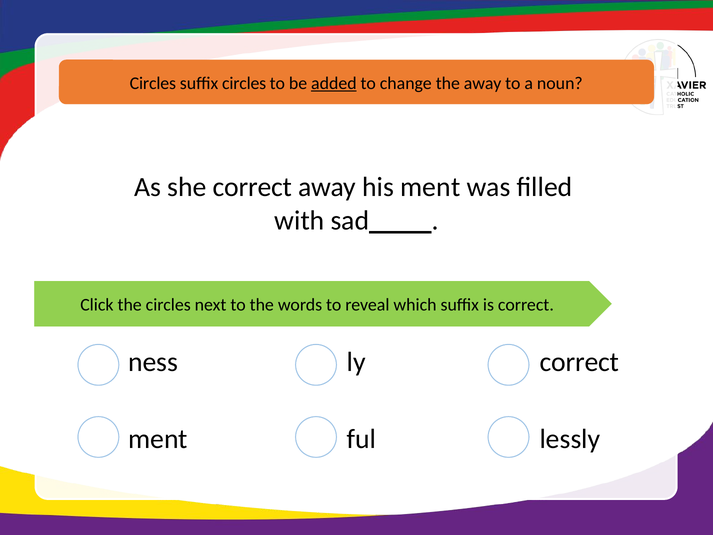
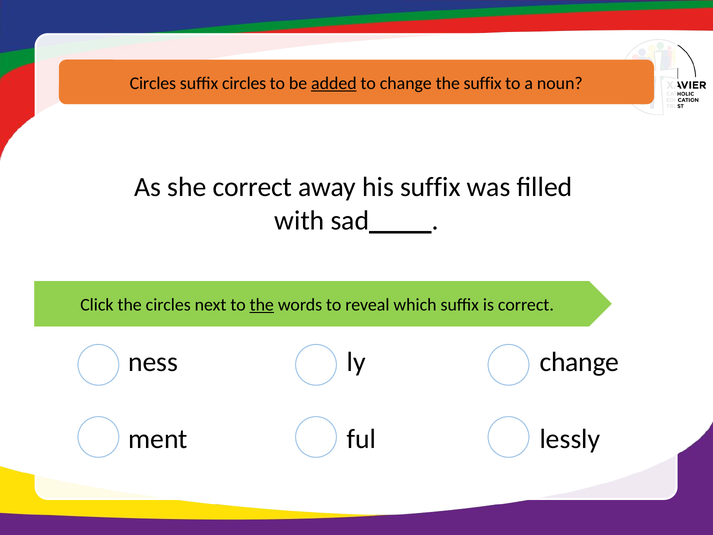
the away: away -> suffix
his ment: ment -> suffix
the at (262, 305) underline: none -> present
ly correct: correct -> change
